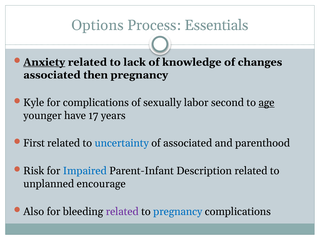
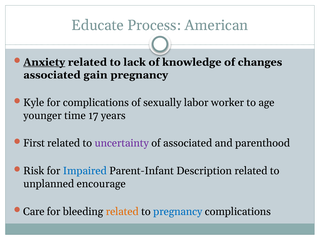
Options: Options -> Educate
Essentials: Essentials -> American
then: then -> gain
second: second -> worker
age underline: present -> none
have: have -> time
uncertainty colour: blue -> purple
Also: Also -> Care
related at (122, 211) colour: purple -> orange
